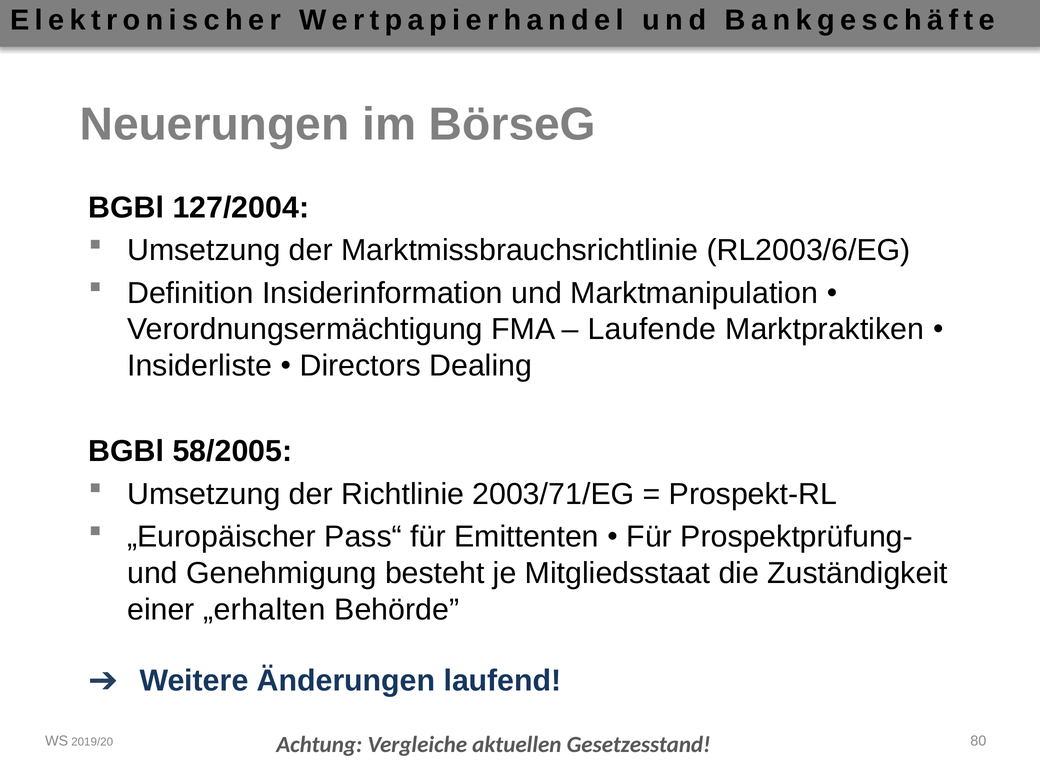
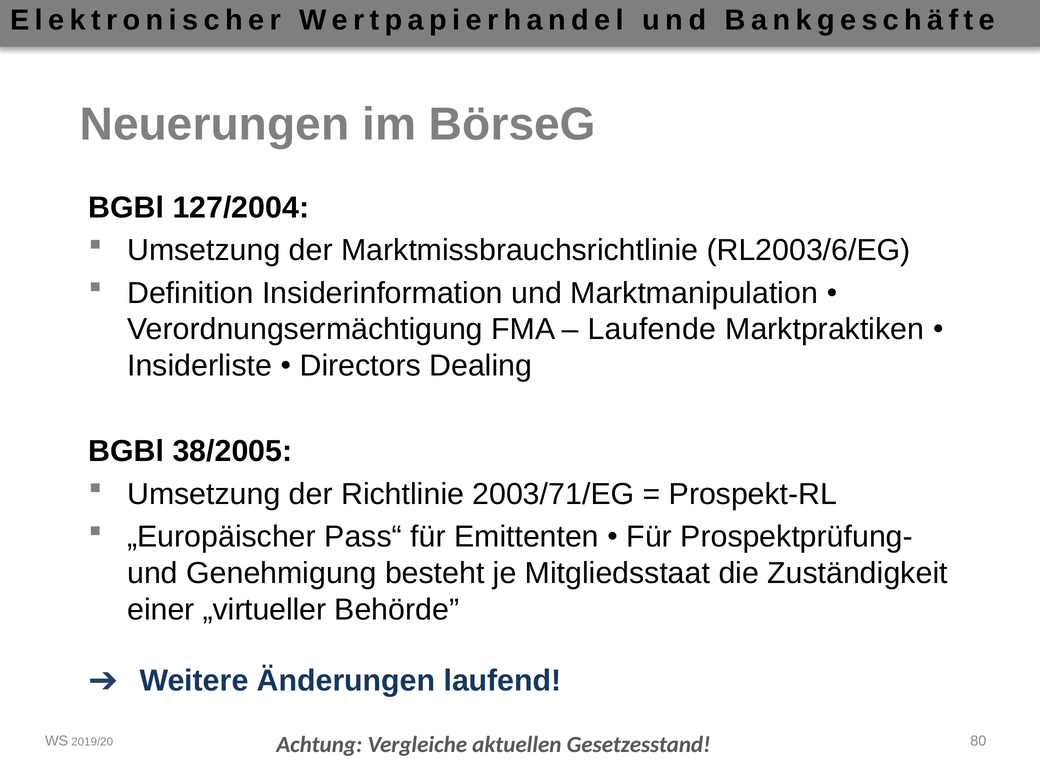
58/2005: 58/2005 -> 38/2005
„erhalten: „erhalten -> „virtueller
